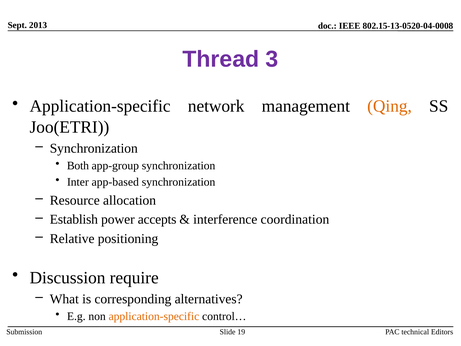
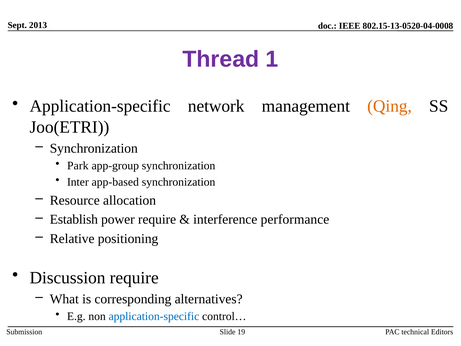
3: 3 -> 1
Both: Both -> Park
power accepts: accepts -> require
coordination: coordination -> performance
application-specific at (154, 316) colour: orange -> blue
